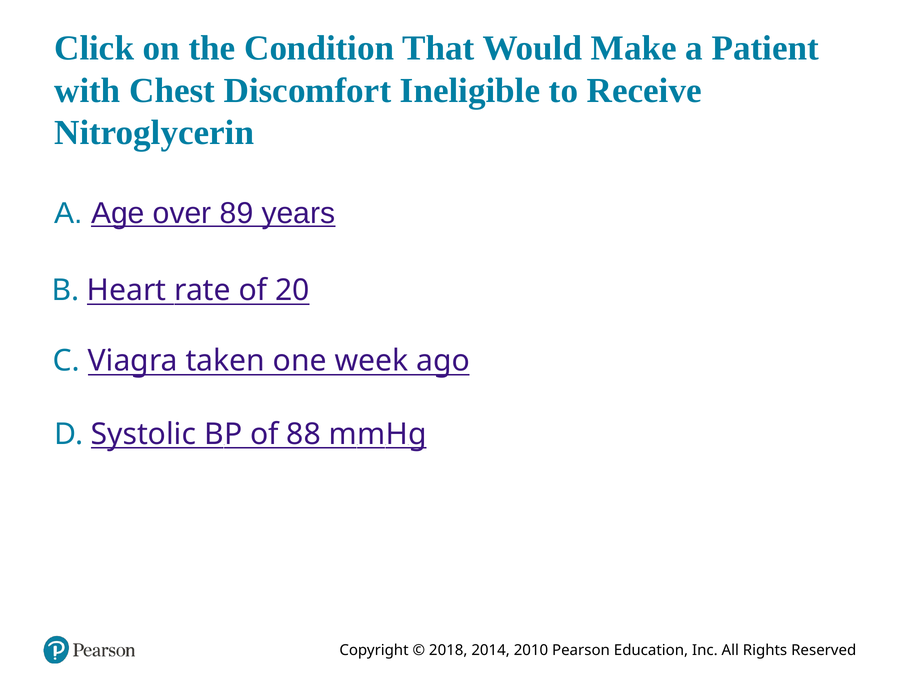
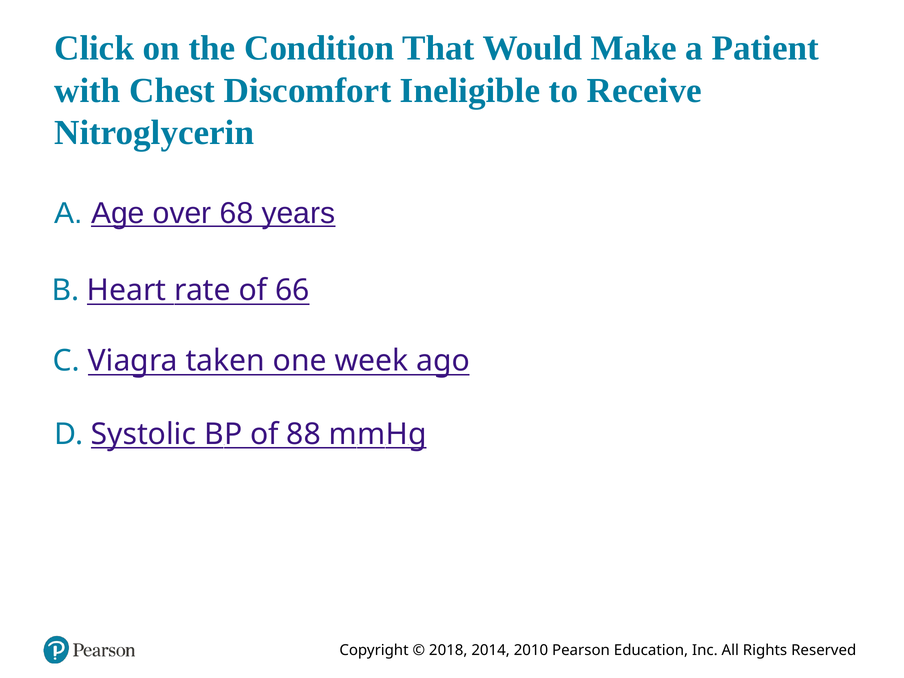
89: 89 -> 68
20: 20 -> 66
